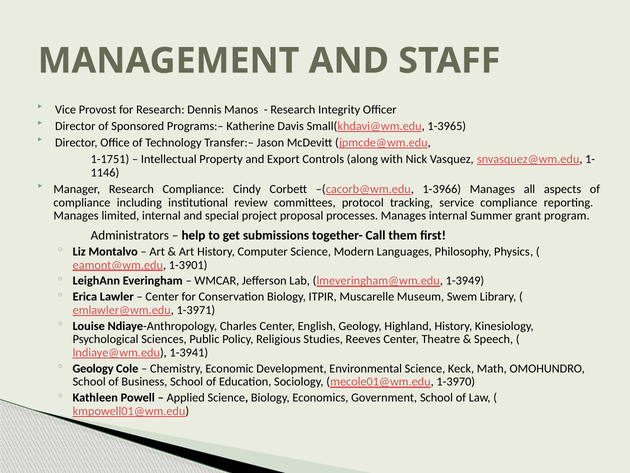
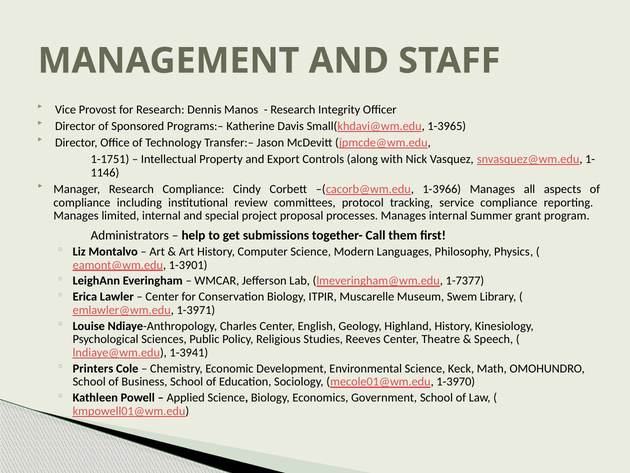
1-3949: 1-3949 -> 1-7377
Geology at (93, 368): Geology -> Printers
